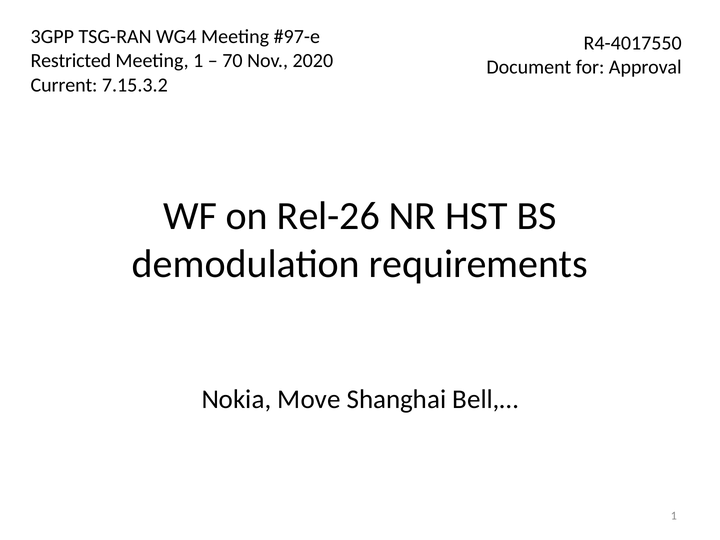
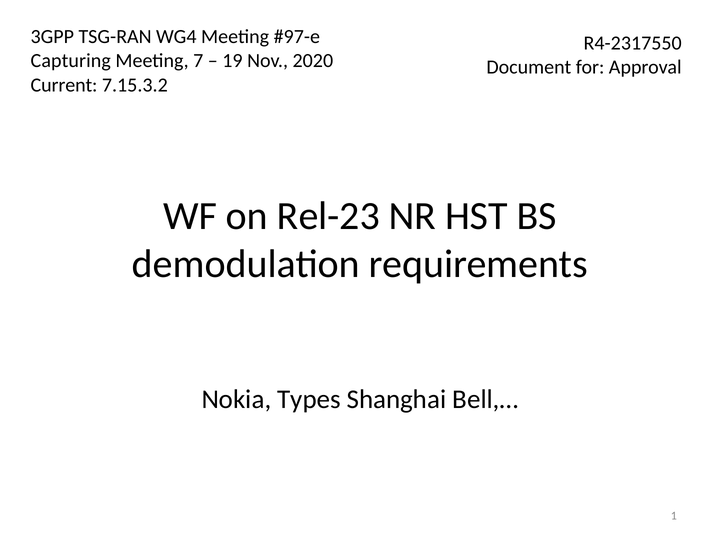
R4-4017550: R4-4017550 -> R4-2317550
Restricted: Restricted -> Capturing
Meeting 1: 1 -> 7
70: 70 -> 19
Rel-26: Rel-26 -> Rel-23
Move: Move -> Types
